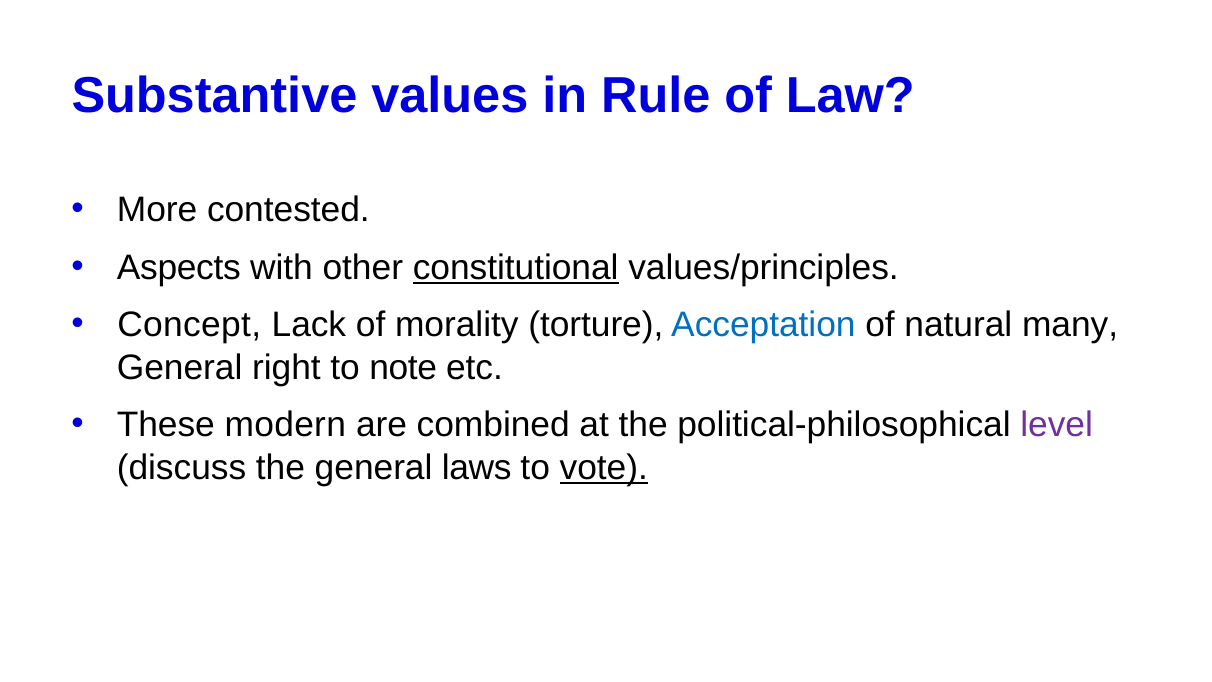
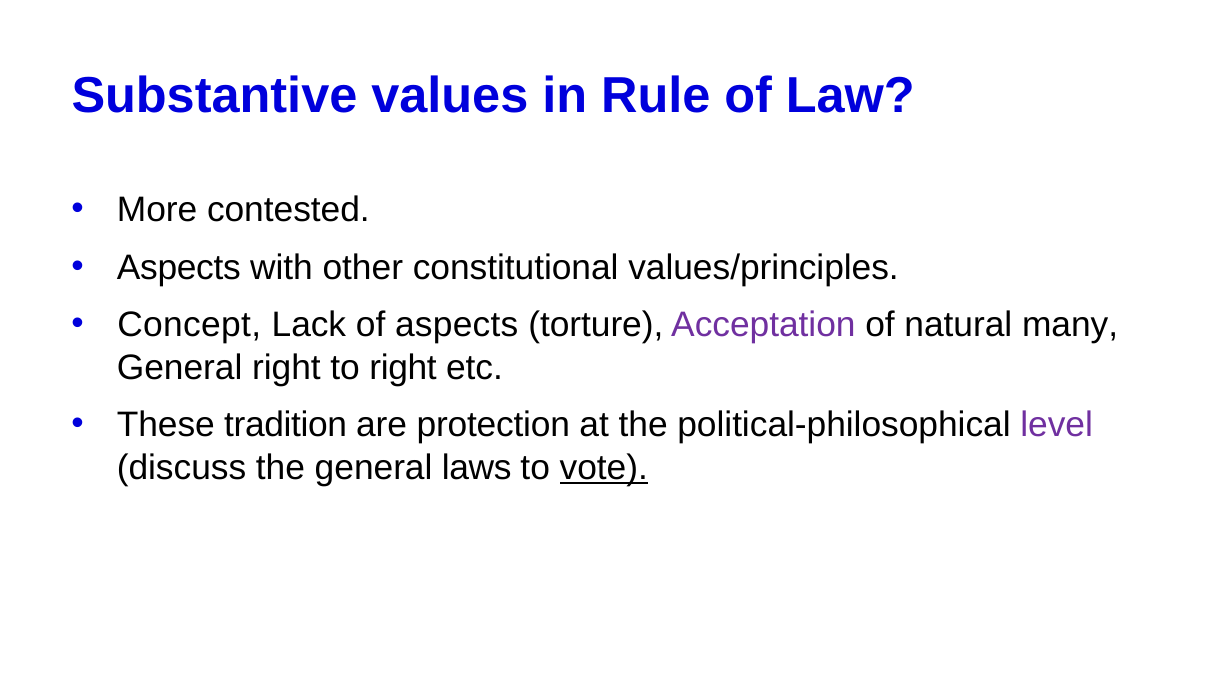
constitutional underline: present -> none
of morality: morality -> aspects
Acceptation colour: blue -> purple
to note: note -> right
modern: modern -> tradition
combined: combined -> protection
